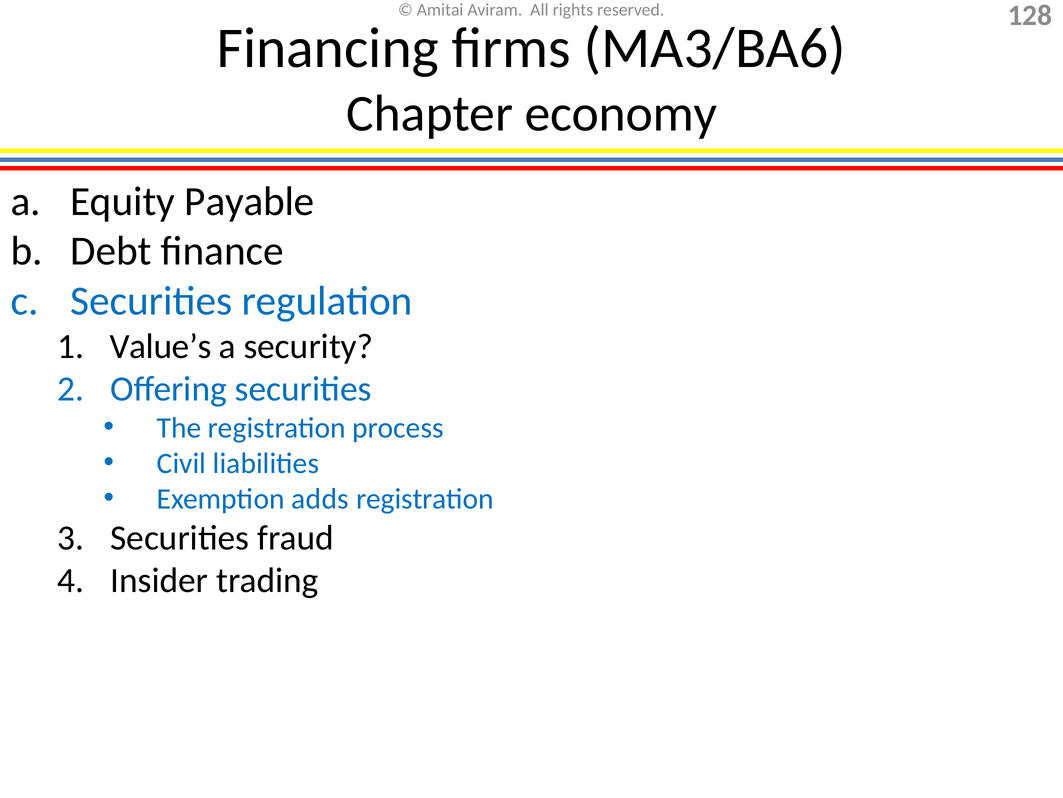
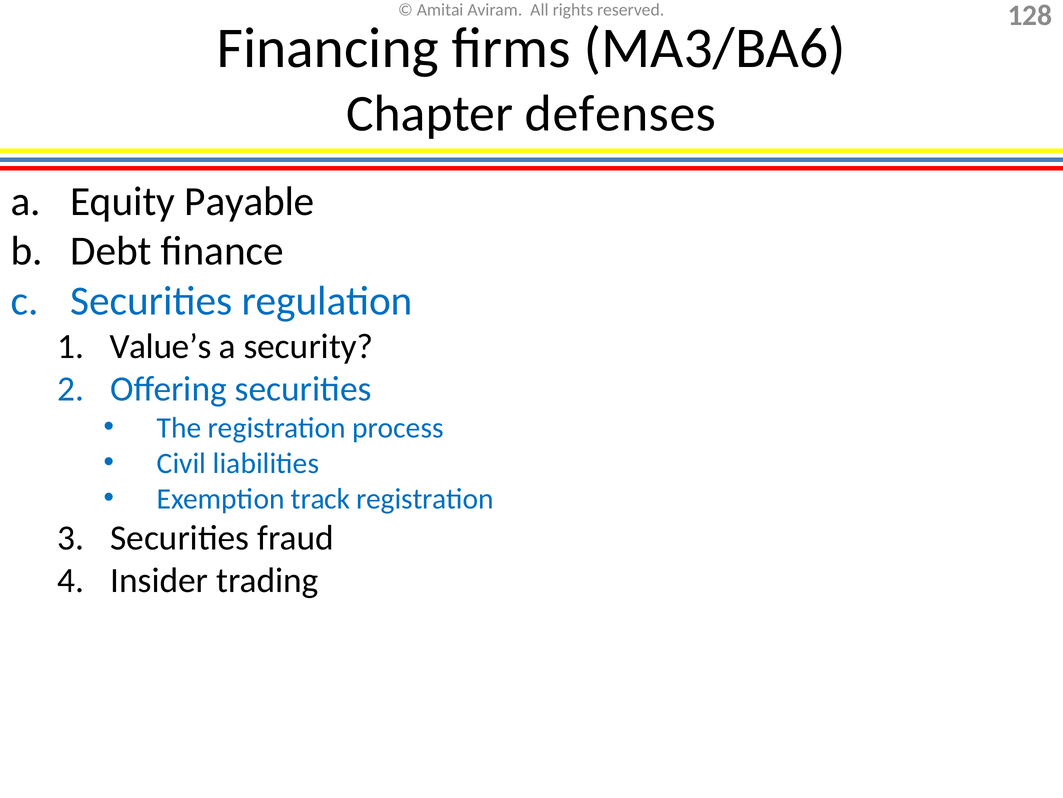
economy: economy -> defenses
adds: adds -> track
